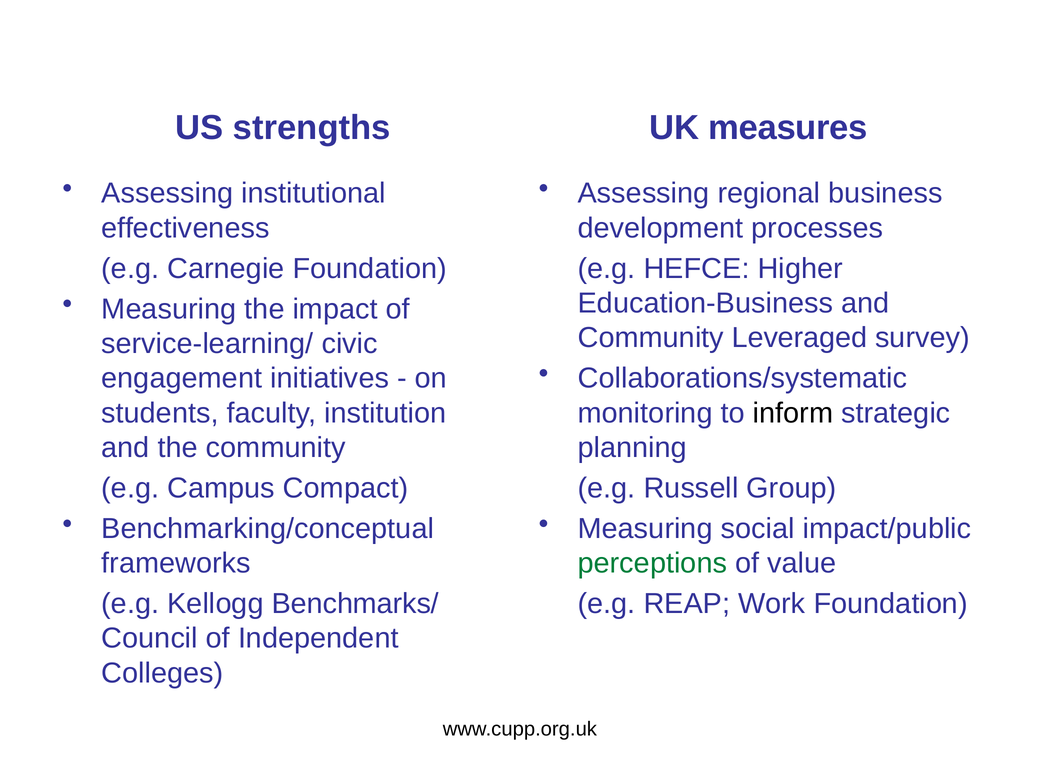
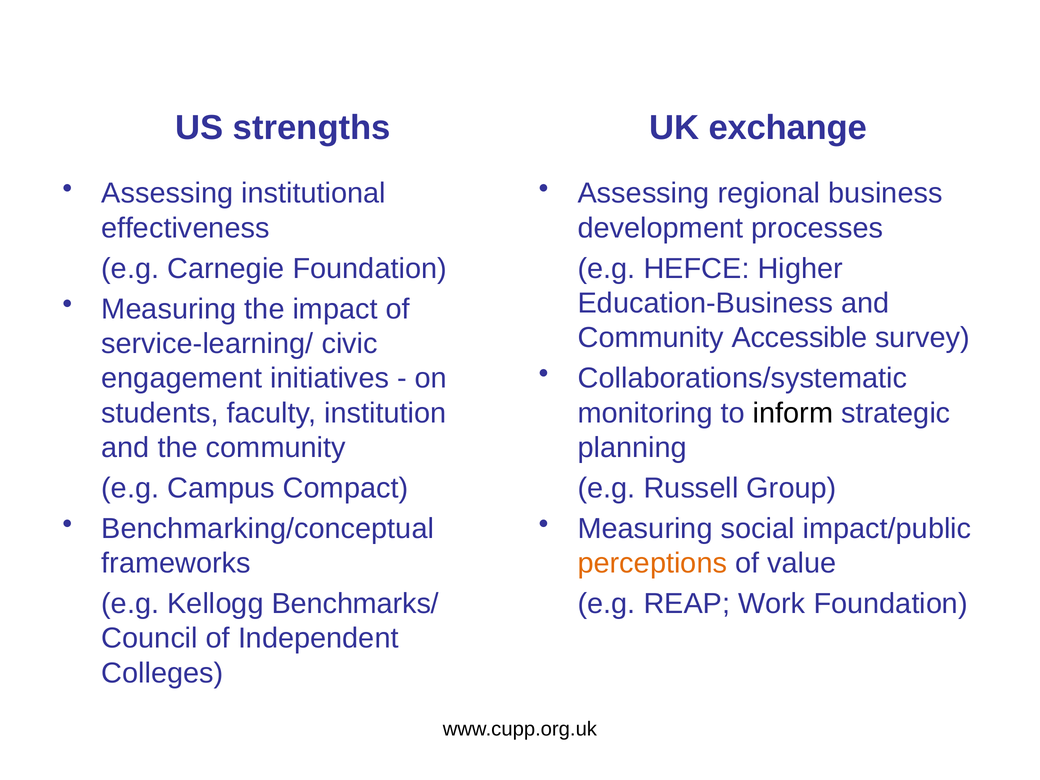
measures: measures -> exchange
Leveraged: Leveraged -> Accessible
perceptions colour: green -> orange
